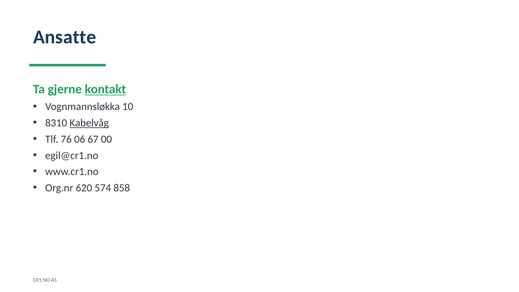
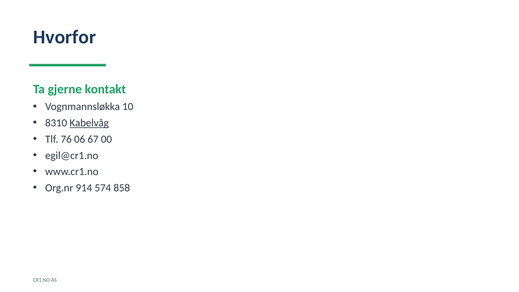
Ansatte: Ansatte -> Hvorfor
kontakt underline: present -> none
620: 620 -> 914
